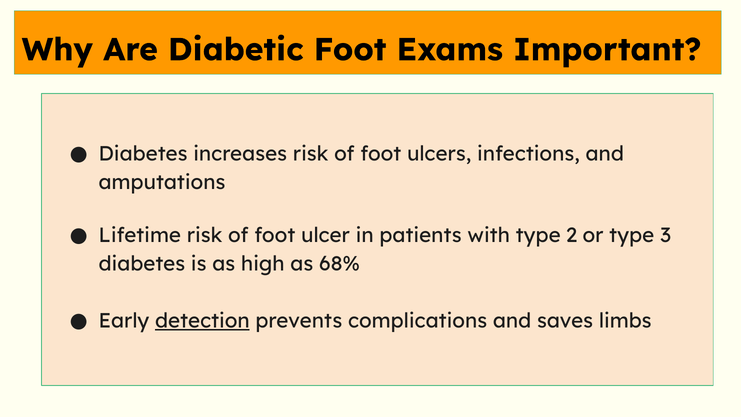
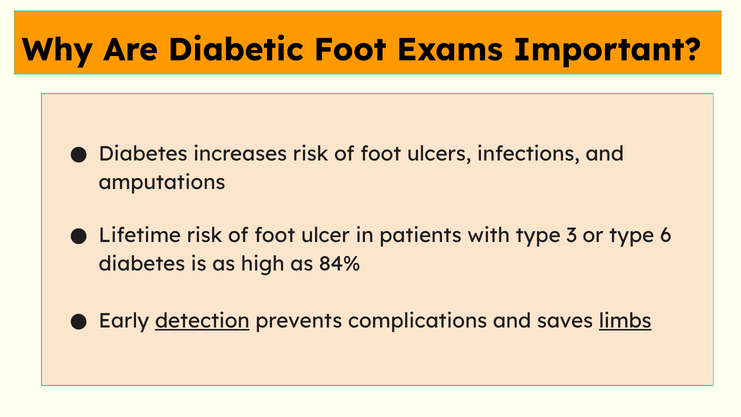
2: 2 -> 3
3: 3 -> 6
68%: 68% -> 84%
limbs underline: none -> present
